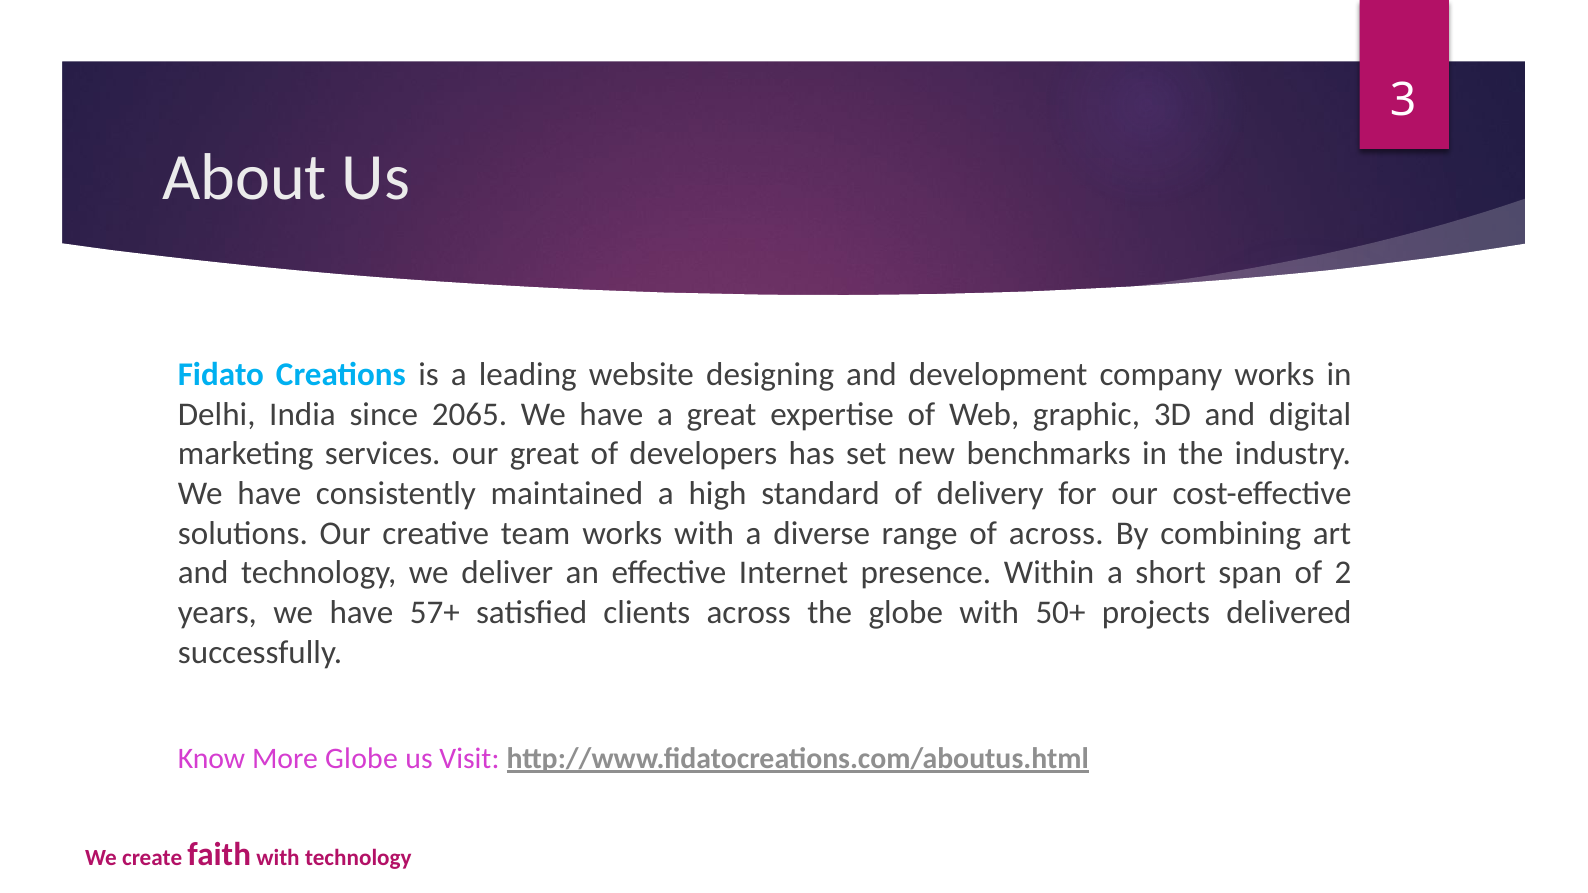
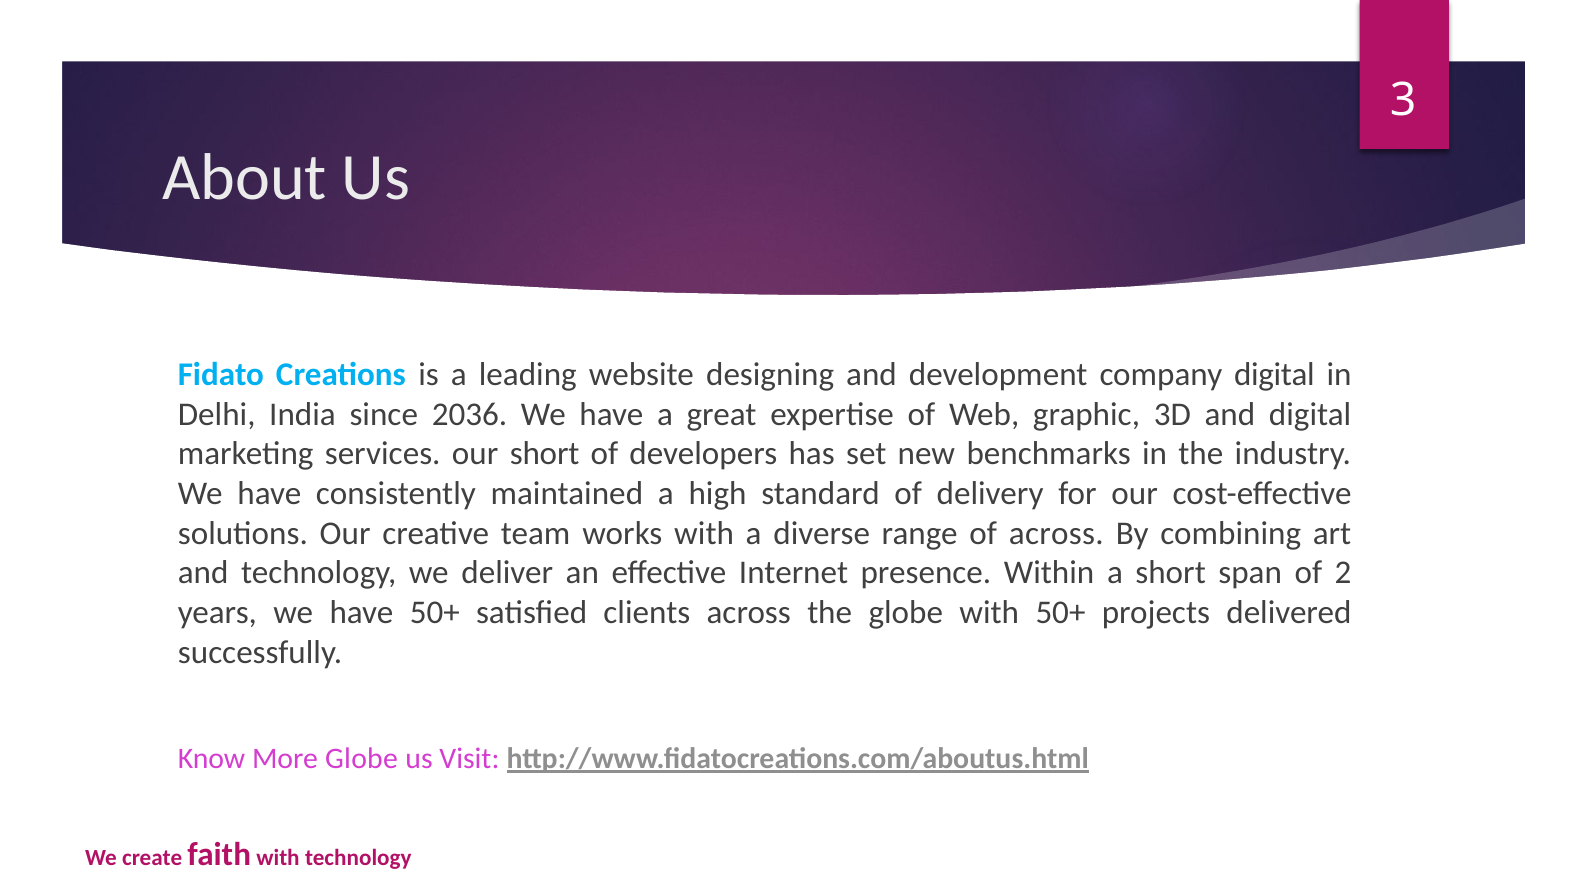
company works: works -> digital
2065: 2065 -> 2036
our great: great -> short
have 57+: 57+ -> 50+
